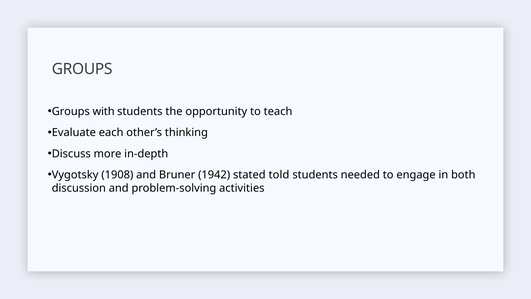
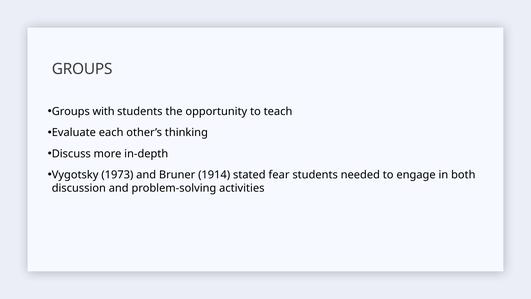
1908: 1908 -> 1973
1942: 1942 -> 1914
told: told -> fear
